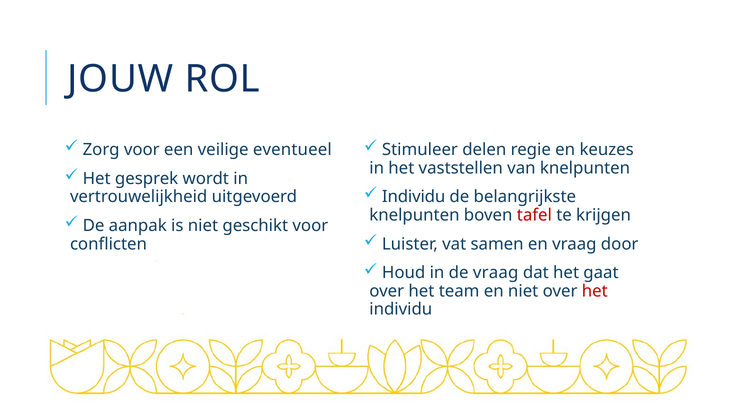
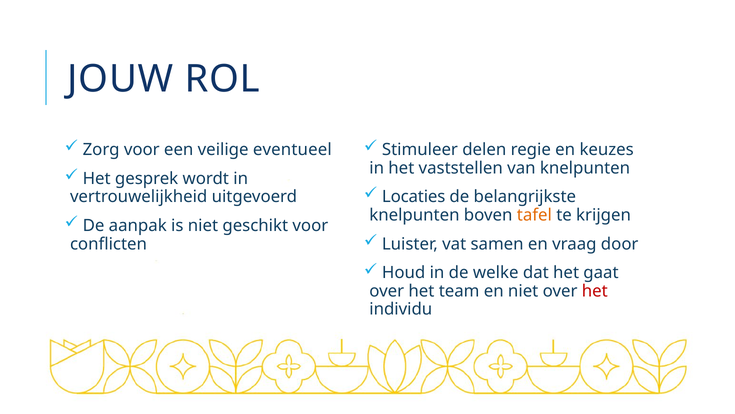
Individu at (414, 197): Individu -> Locaties
tafel colour: red -> orange
de vraag: vraag -> welke
